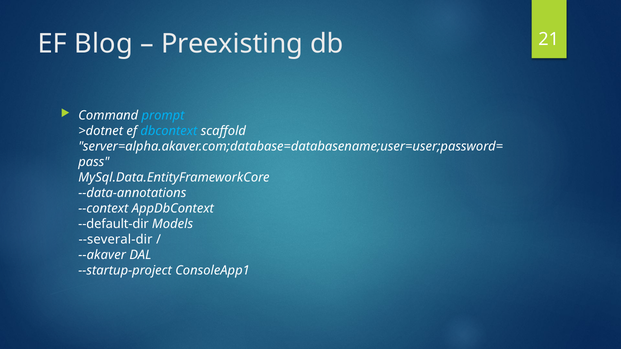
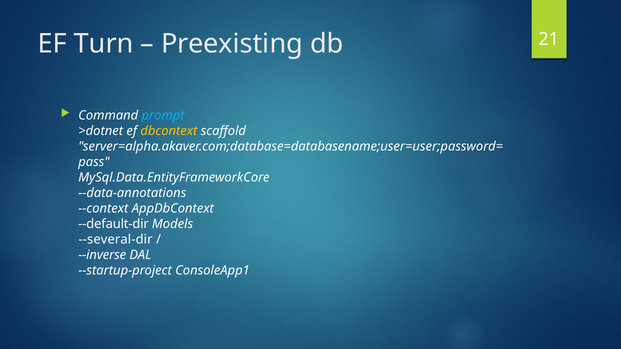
Blog: Blog -> Turn
dbcontext colour: light blue -> yellow
--akaver: --akaver -> --inverse
